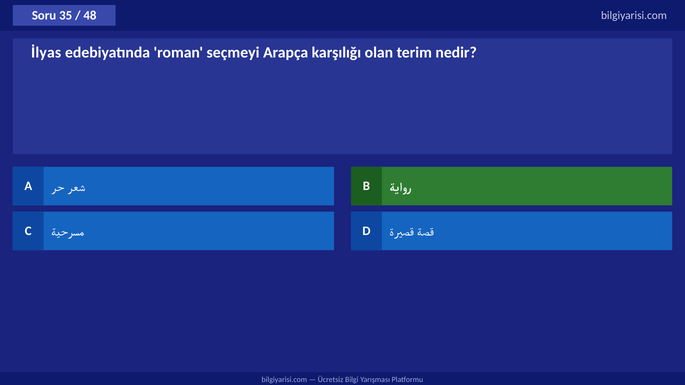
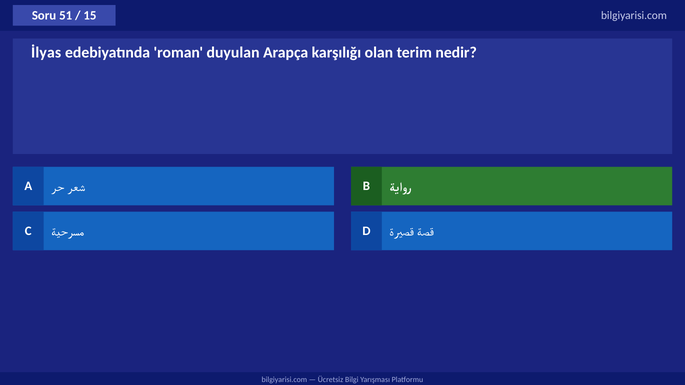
35: 35 -> 51
48: 48 -> 15
seçmeyi: seçmeyi -> duyulan
